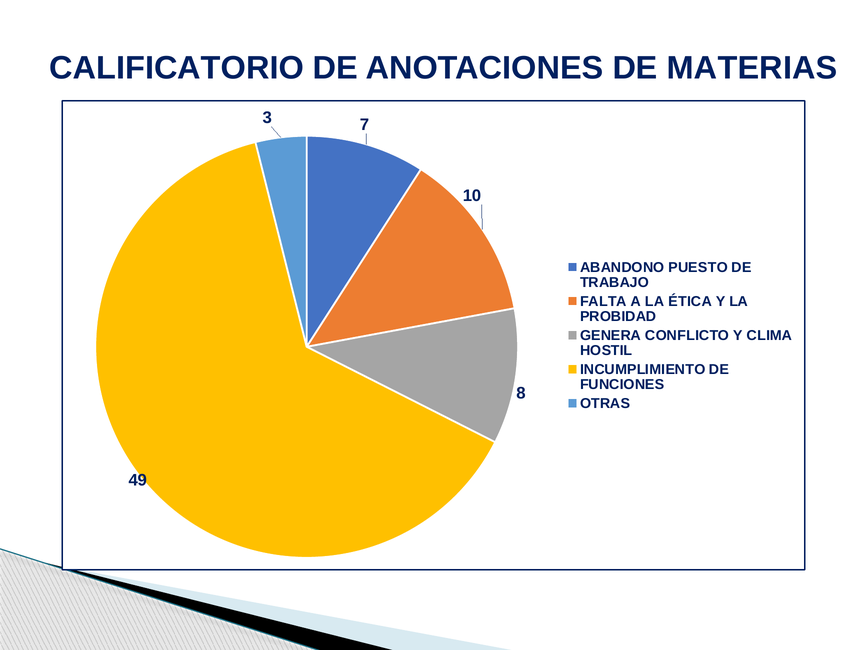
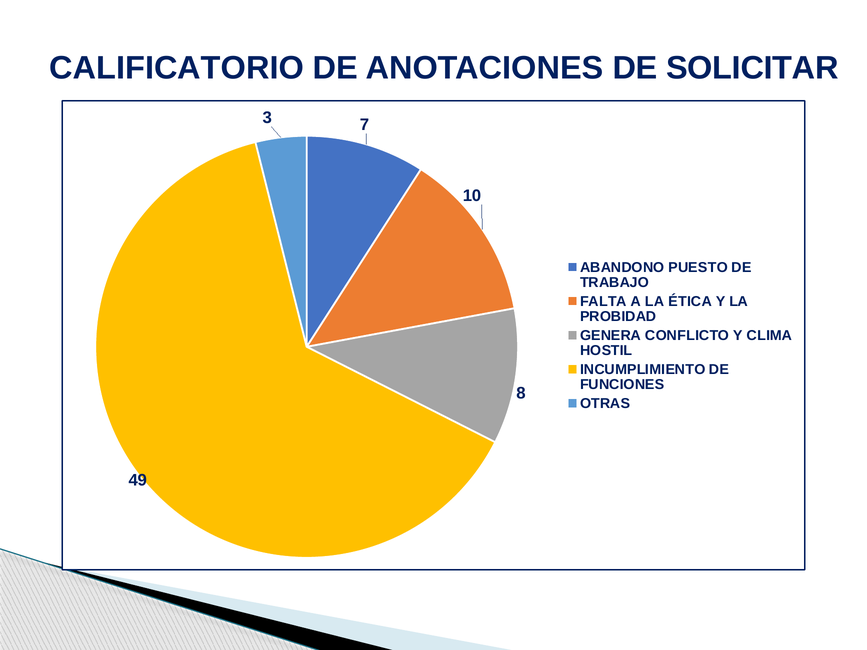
MATERIAS: MATERIAS -> SOLICITAR
